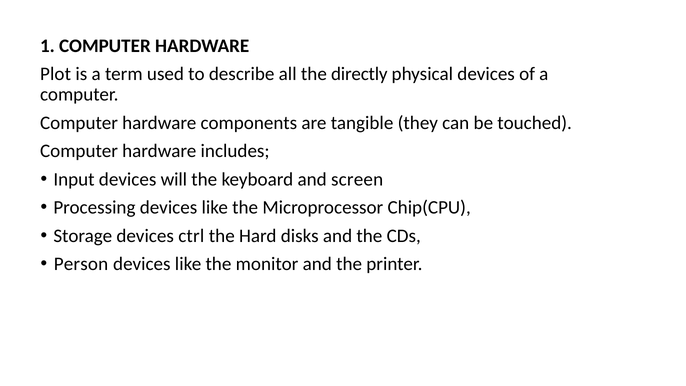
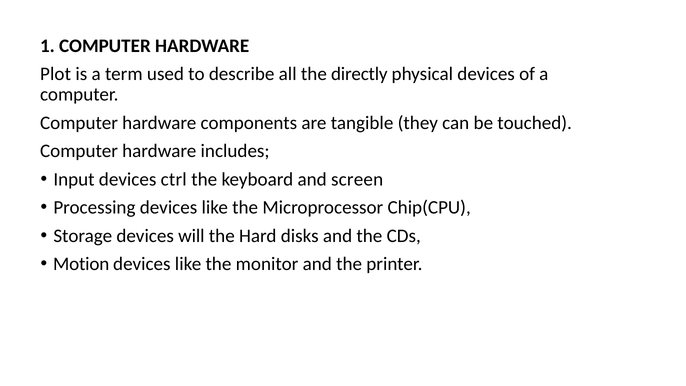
will: will -> ctrl
ctrl: ctrl -> will
Person: Person -> Motion
